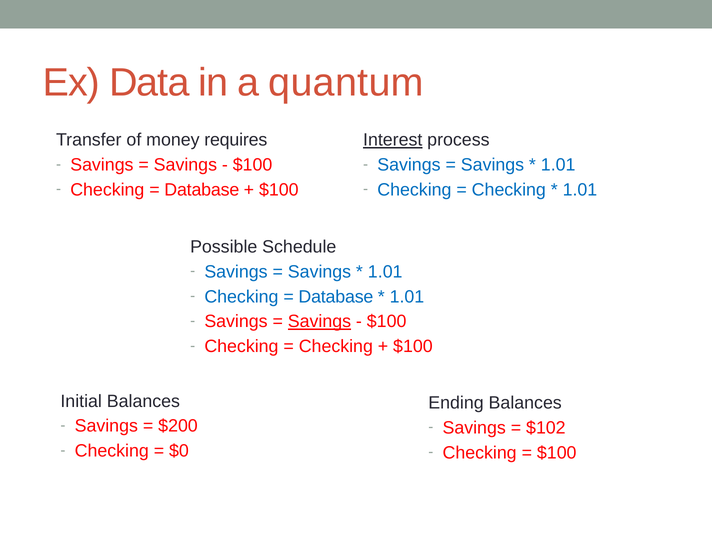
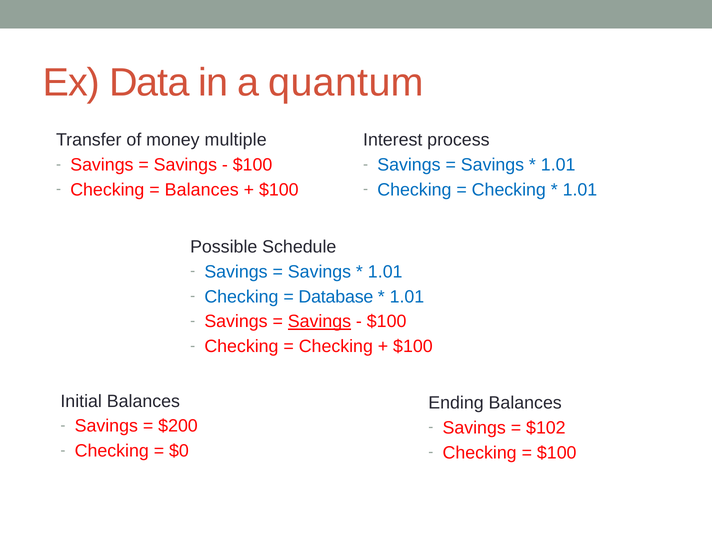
requires: requires -> multiple
Interest underline: present -> none
Database at (202, 190): Database -> Balances
